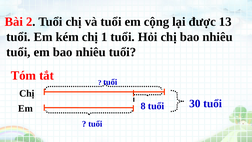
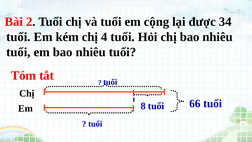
13: 13 -> 34
1: 1 -> 4
30: 30 -> 66
